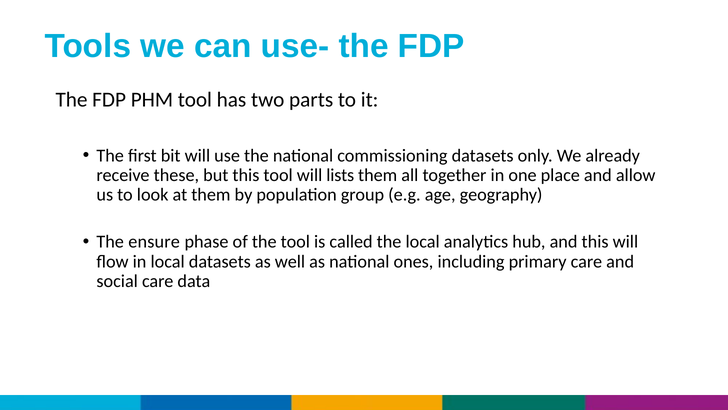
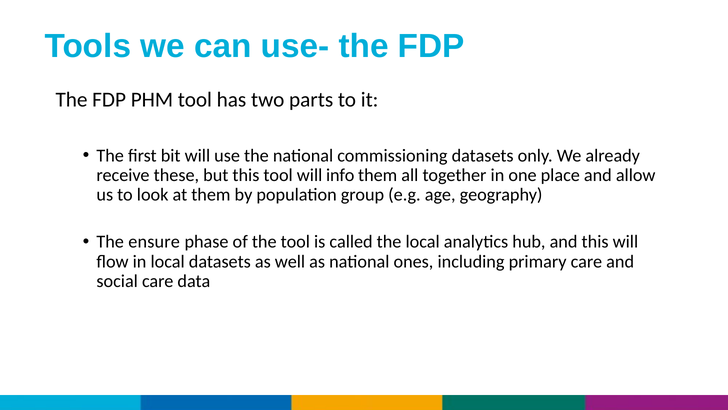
lists: lists -> info
